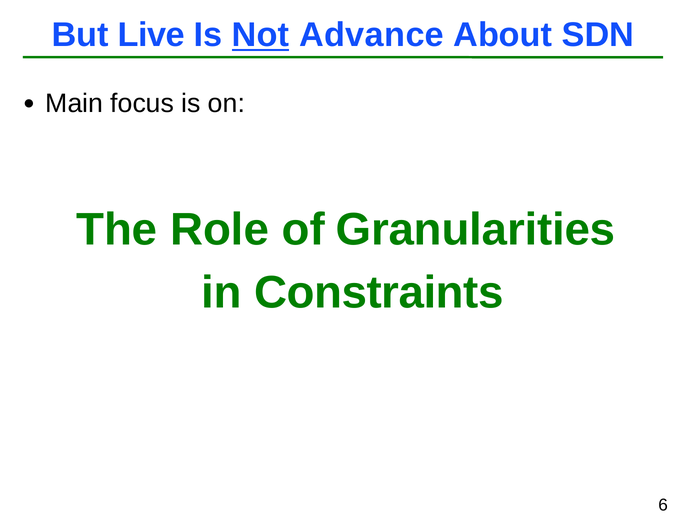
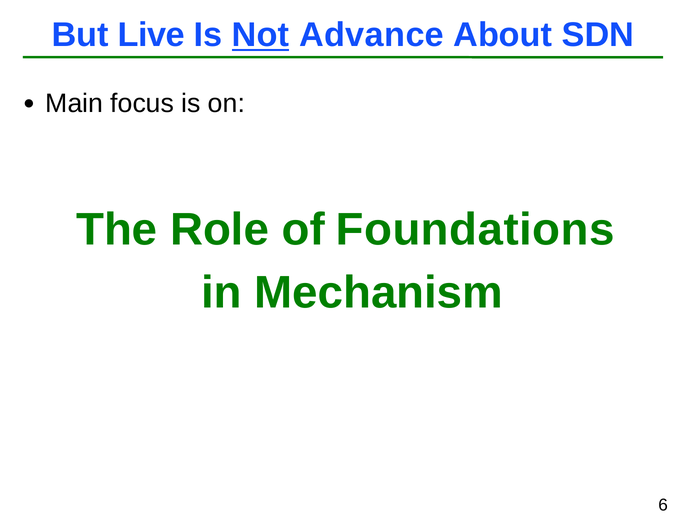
Granularities: Granularities -> Foundations
Constraints: Constraints -> Mechanism
